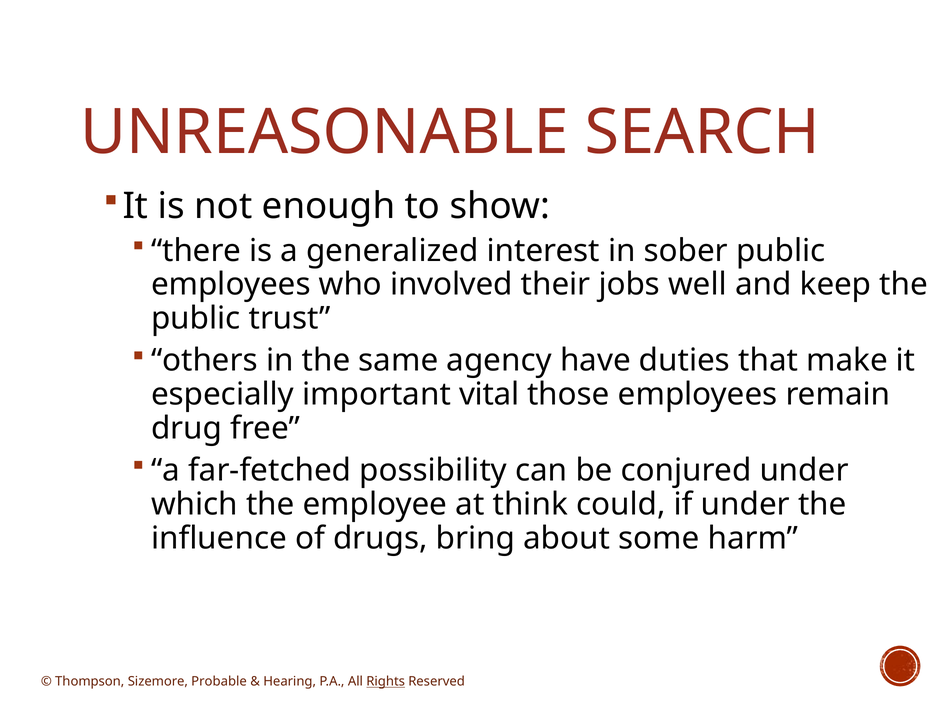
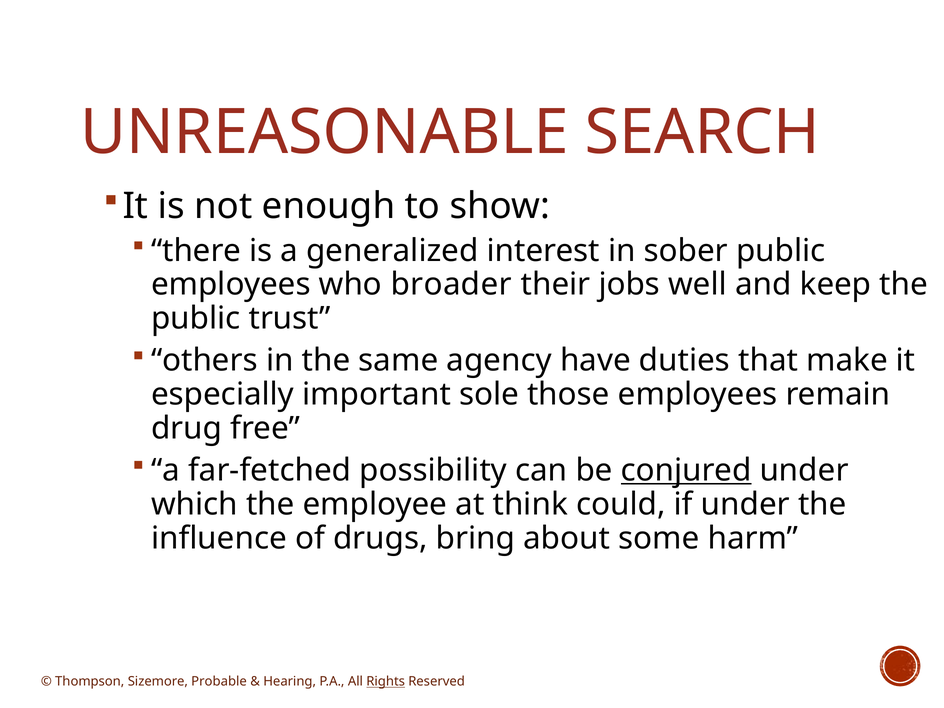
involved: involved -> broader
vital: vital -> sole
conjured underline: none -> present
